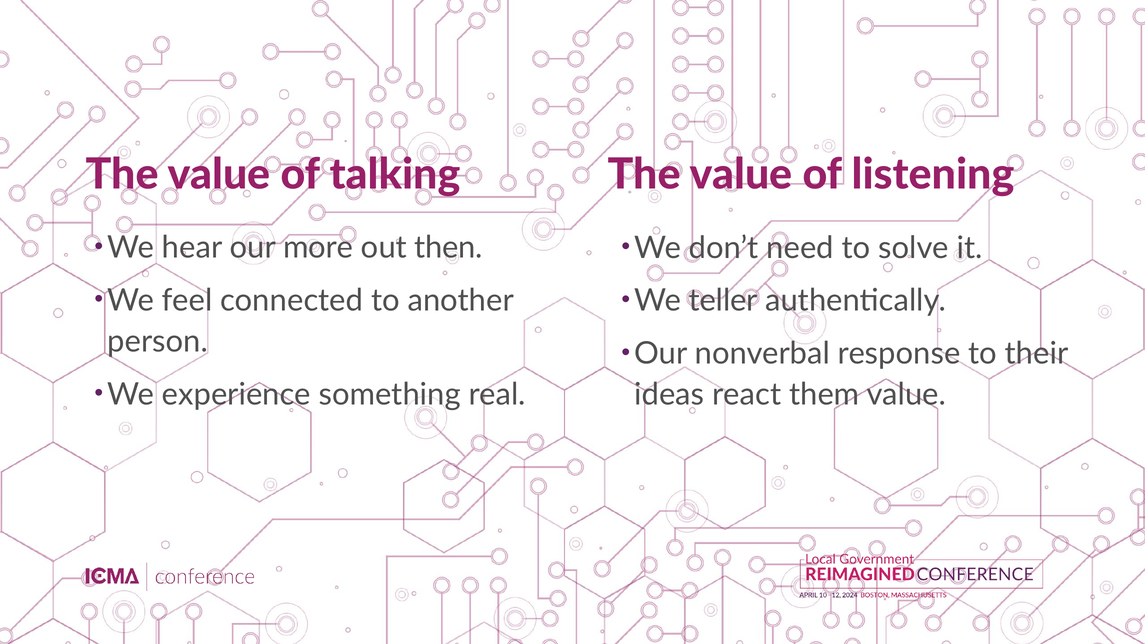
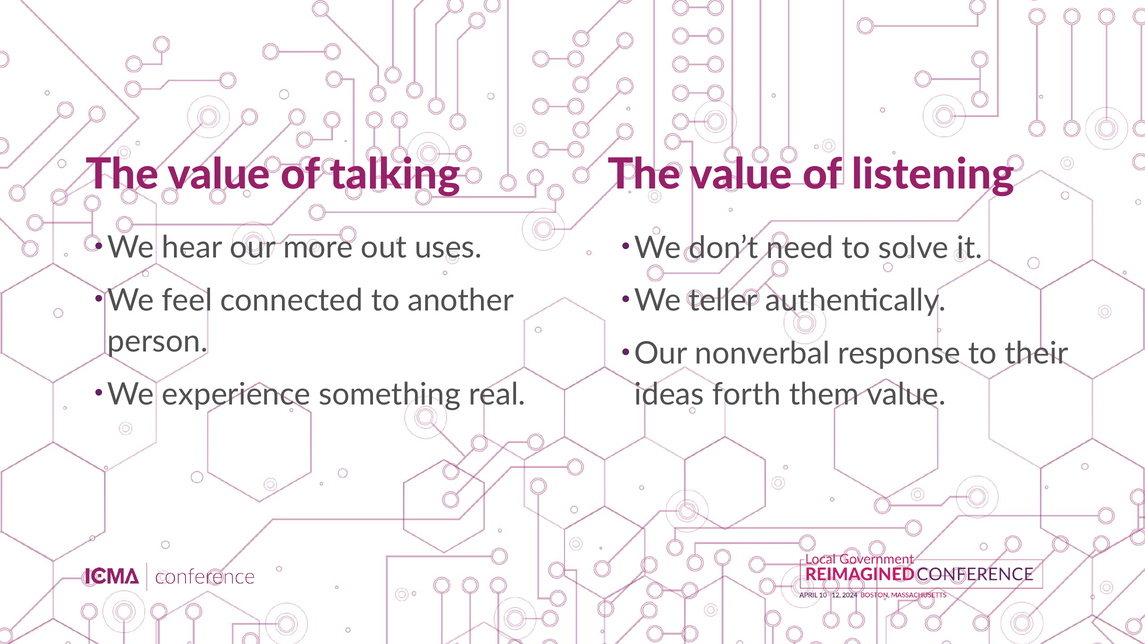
then: then -> uses
react: react -> forth
